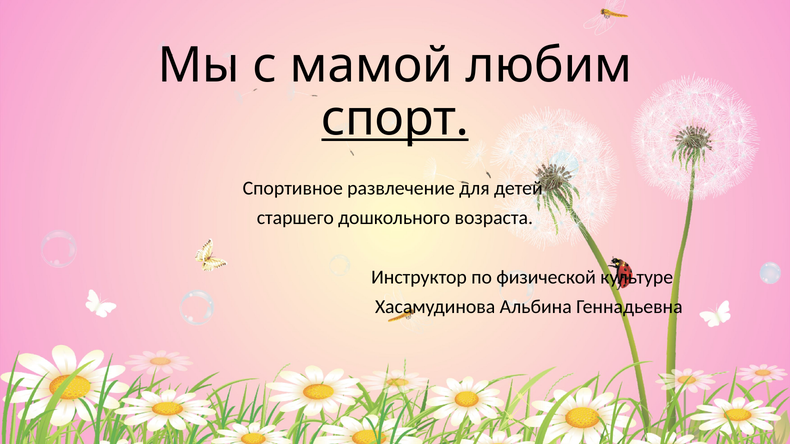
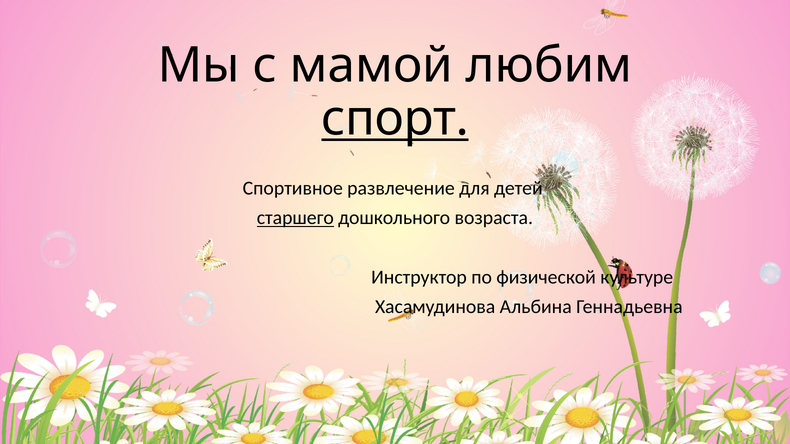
старшего underline: none -> present
